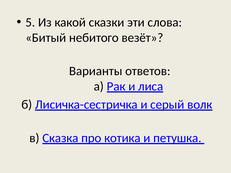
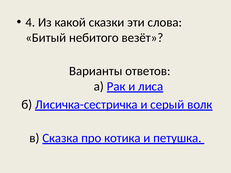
5: 5 -> 4
